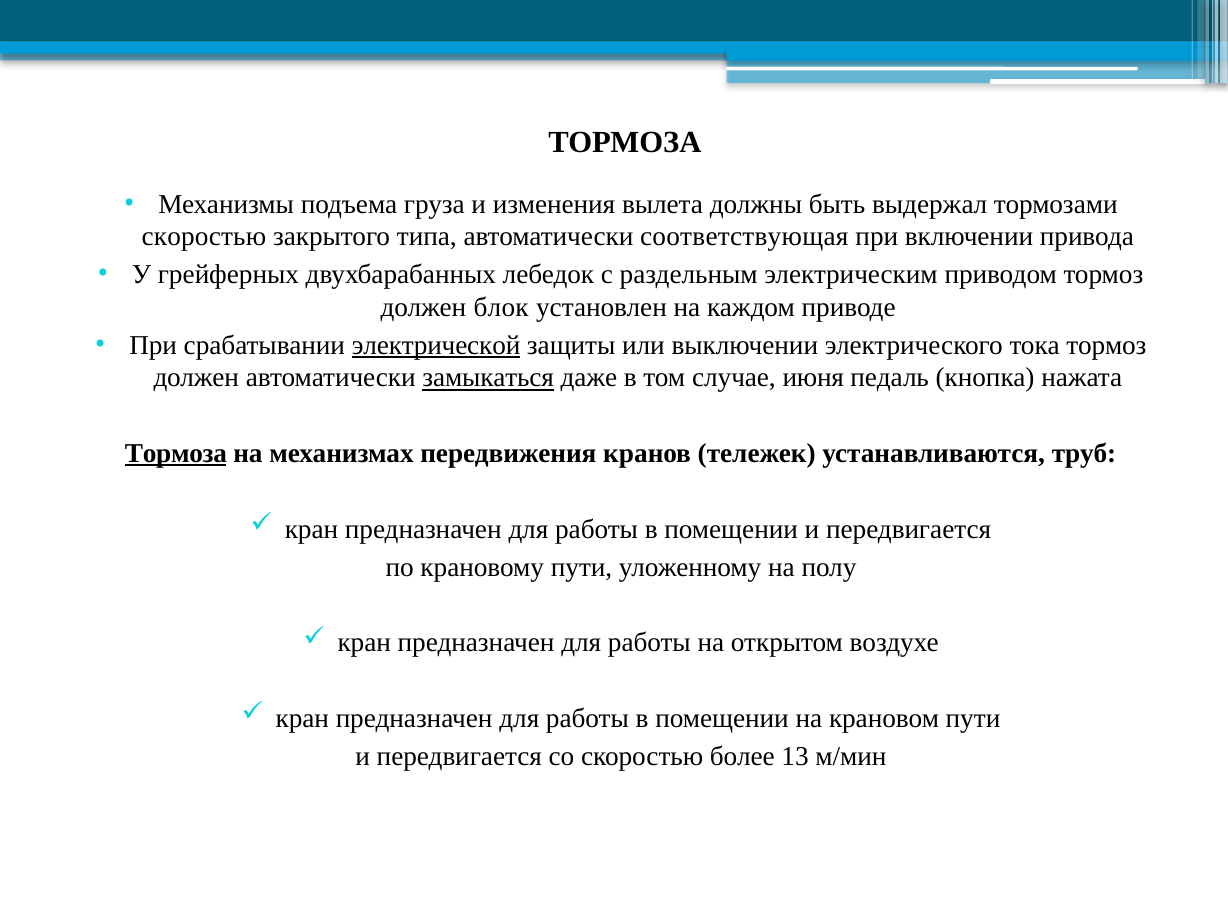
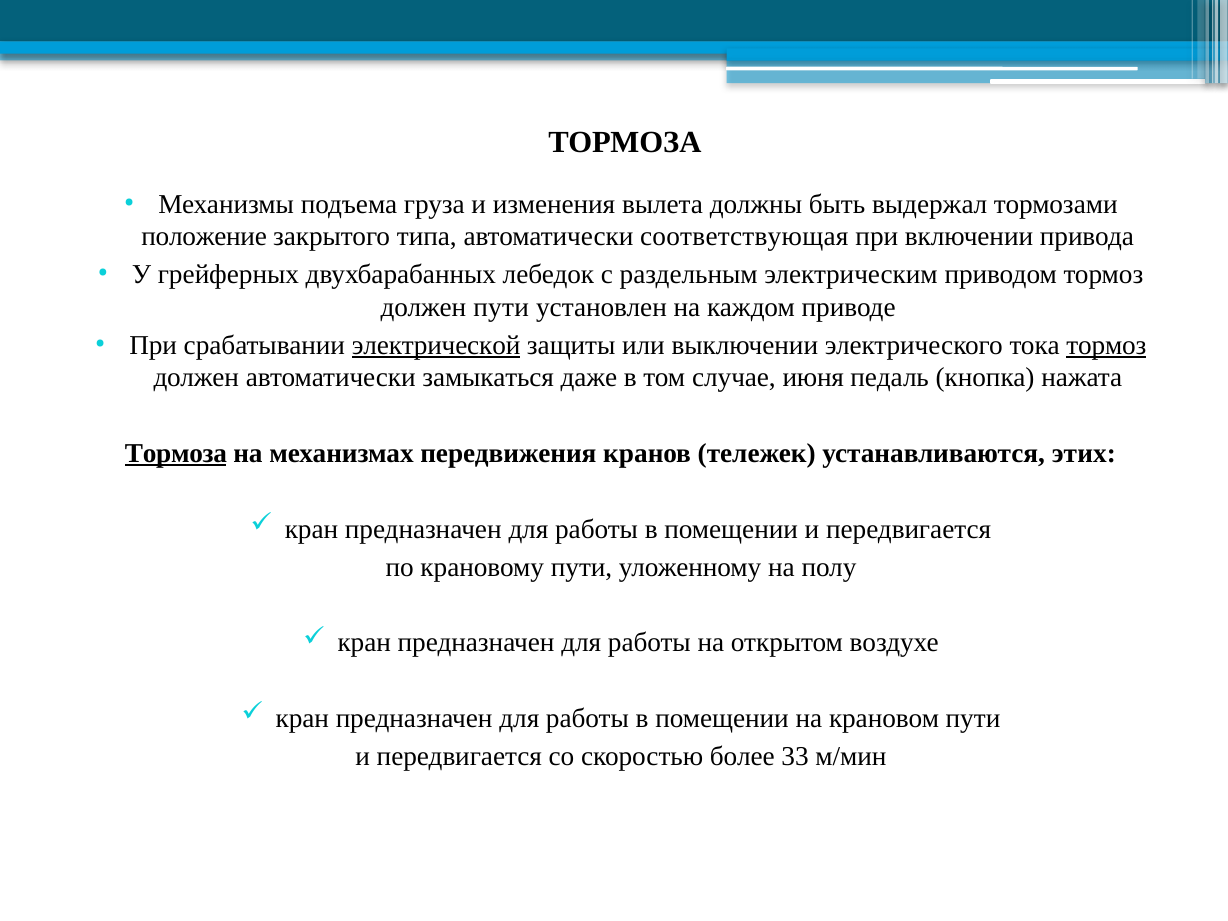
скоростью at (204, 237): скоростью -> положение
должен блок: блок -> пути
тормоз at (1106, 345) underline: none -> present
замыкаться underline: present -> none
труб: труб -> этих
13: 13 -> 33
